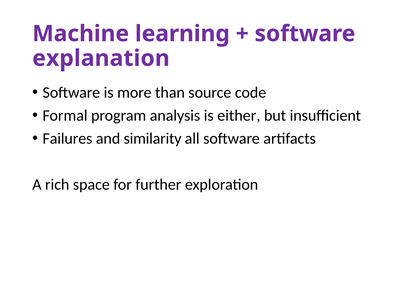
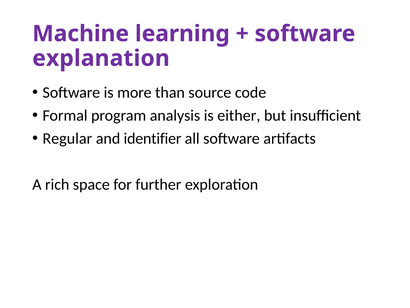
Failures: Failures -> Regular
similarity: similarity -> identifier
